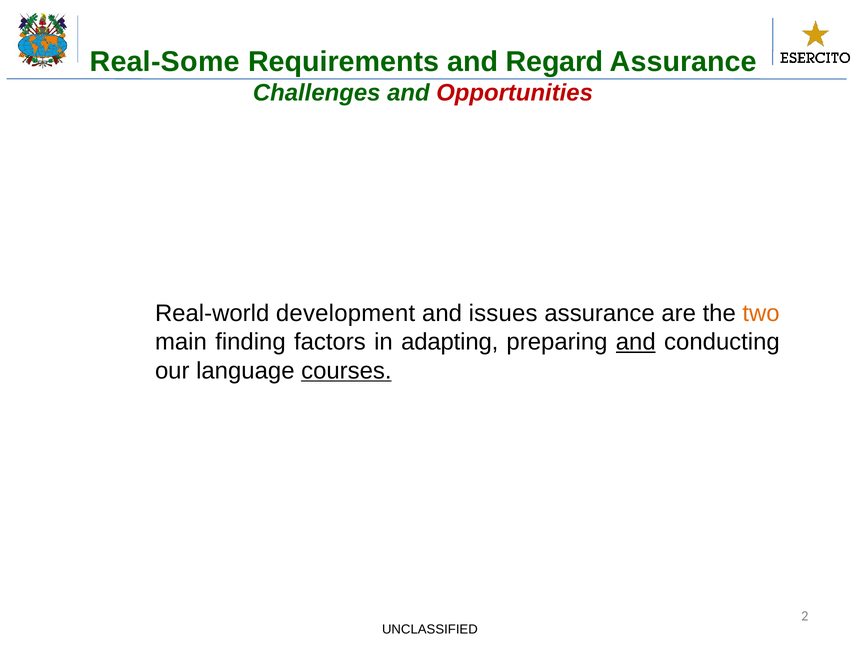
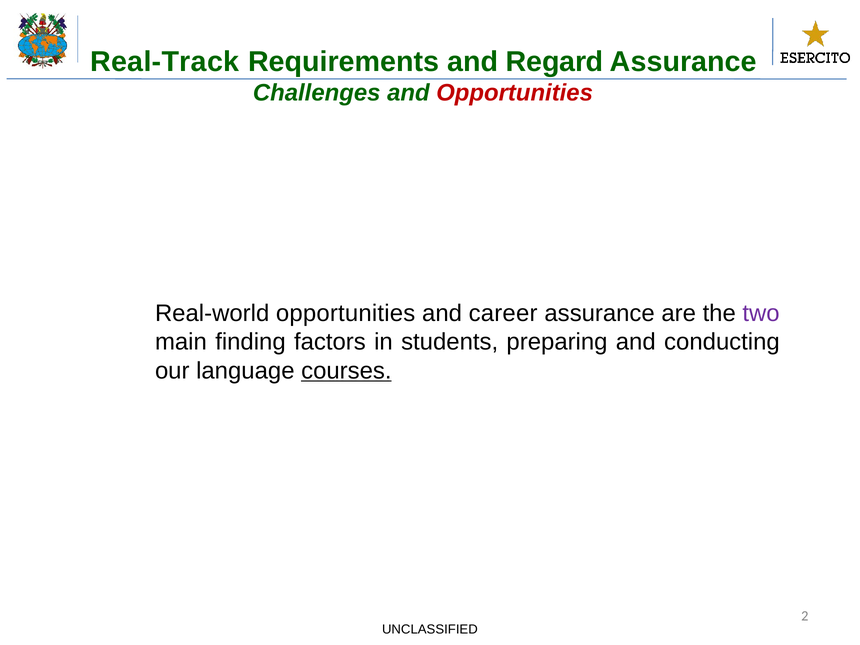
Real-Some: Real-Some -> Real-Track
Real-world development: development -> opportunities
issues: issues -> career
two colour: orange -> purple
adapting: adapting -> students
and at (636, 342) underline: present -> none
